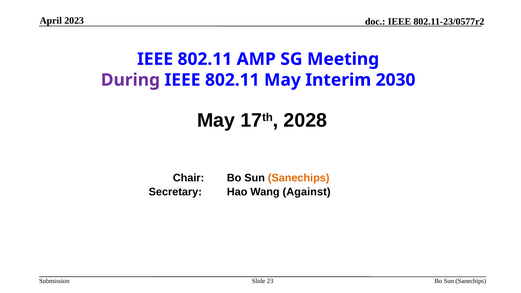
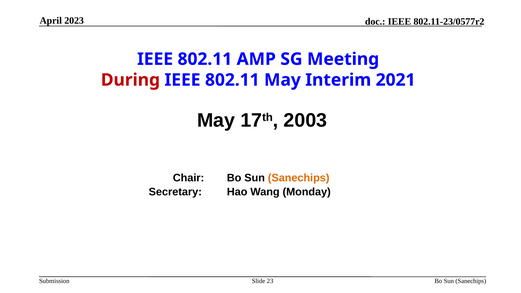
During colour: purple -> red
2030: 2030 -> 2021
2028: 2028 -> 2003
Against: Against -> Monday
